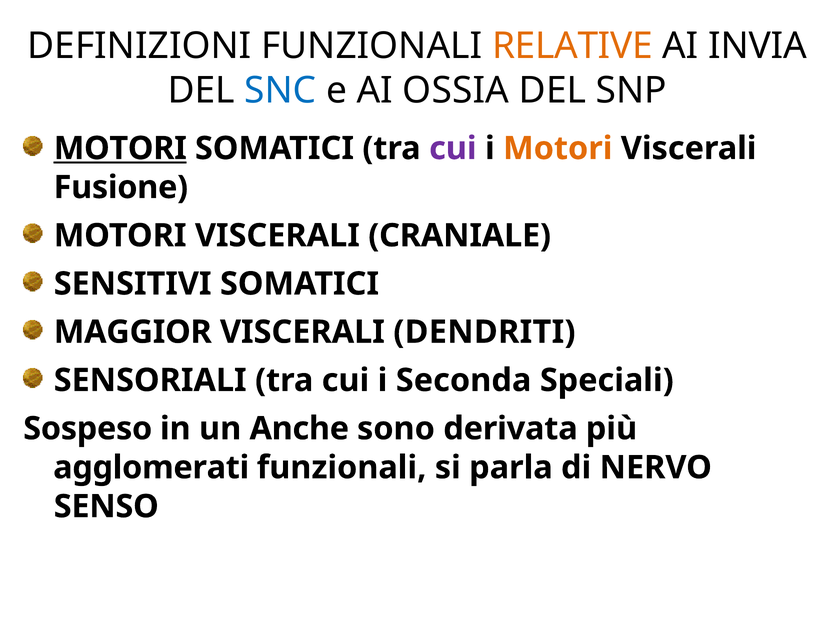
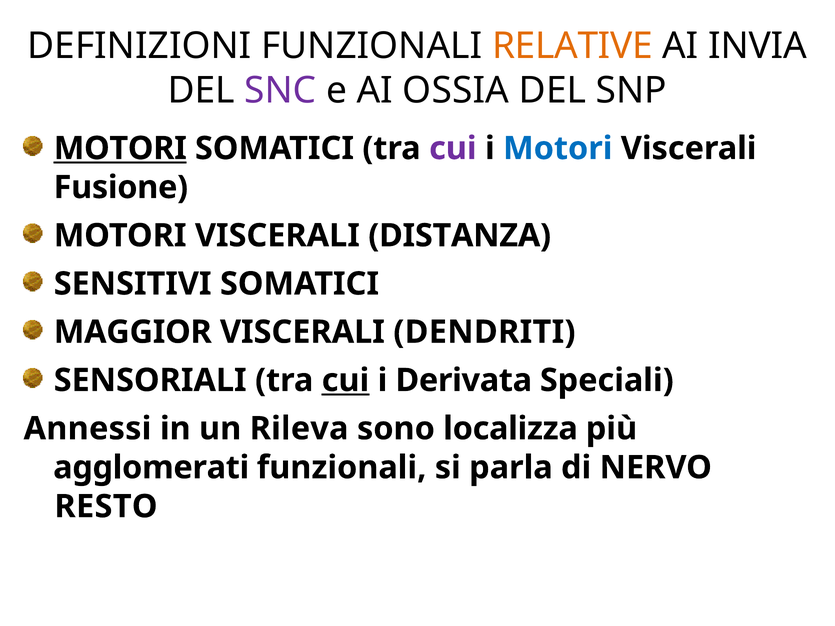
SNC colour: blue -> purple
Motori at (558, 148) colour: orange -> blue
CRANIALE: CRANIALE -> DISTANZA
cui at (345, 380) underline: none -> present
Seconda: Seconda -> Derivata
Sospeso: Sospeso -> Annessi
Anche: Anche -> Rileva
derivata: derivata -> localizza
SENSO: SENSO -> RESTO
